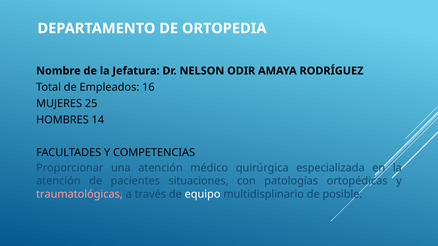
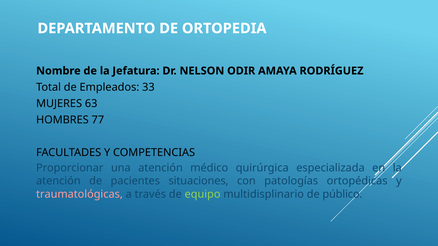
16: 16 -> 33
25: 25 -> 63
14: 14 -> 77
equipo colour: white -> light green
posible: posible -> público
